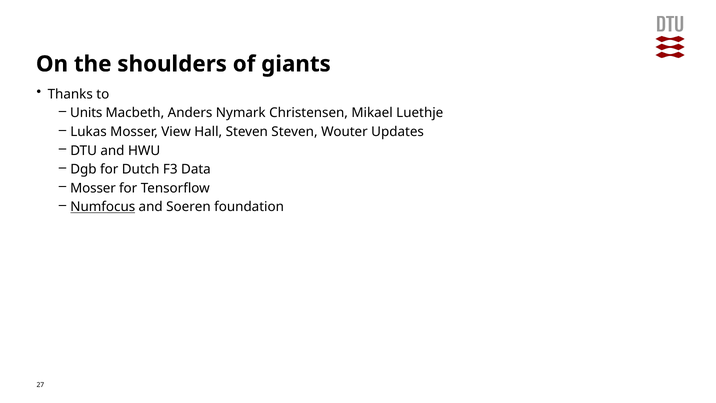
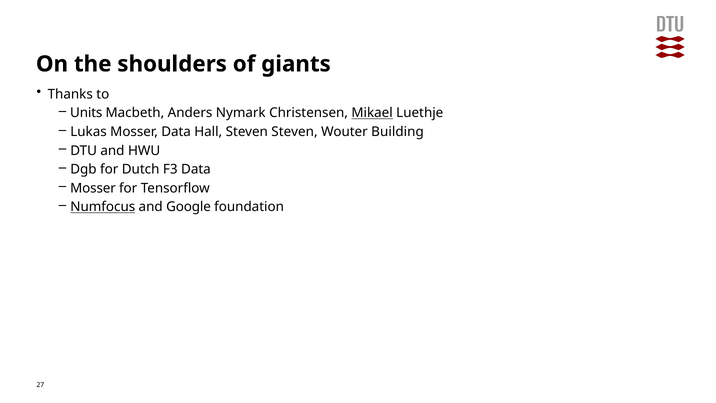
Mikael underline: none -> present
Mosser View: View -> Data
Updates: Updates -> Building
Soeren: Soeren -> Google
